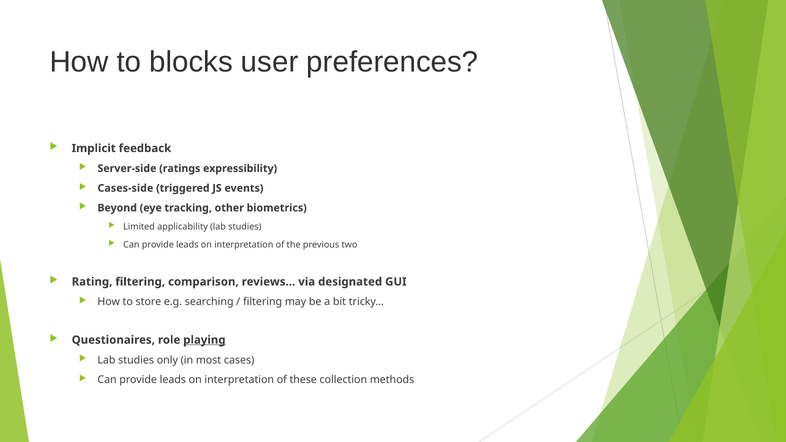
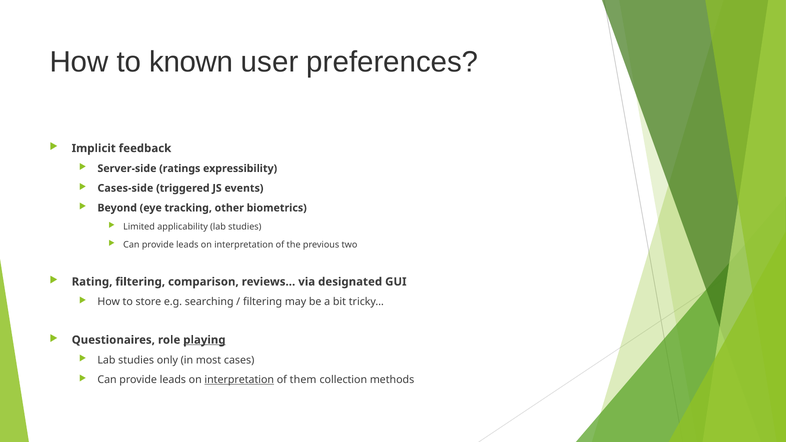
blocks: blocks -> known
interpretation at (239, 380) underline: none -> present
these: these -> them
